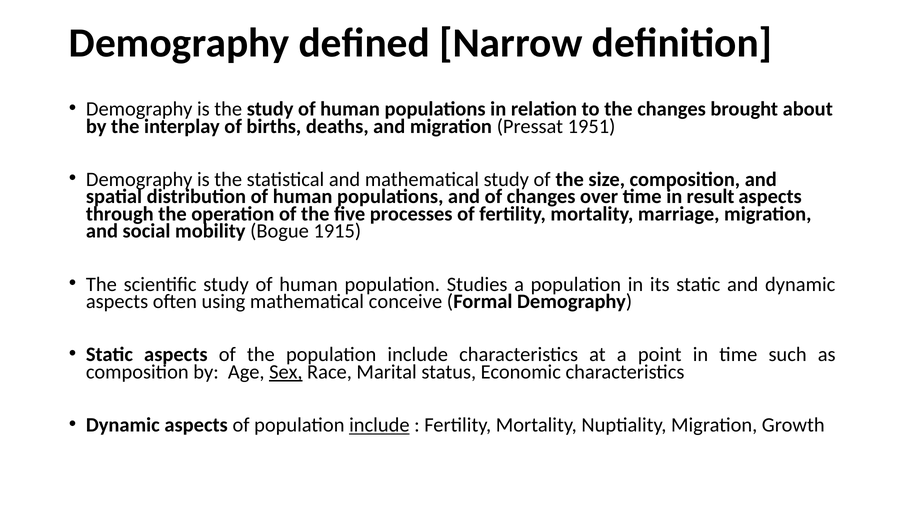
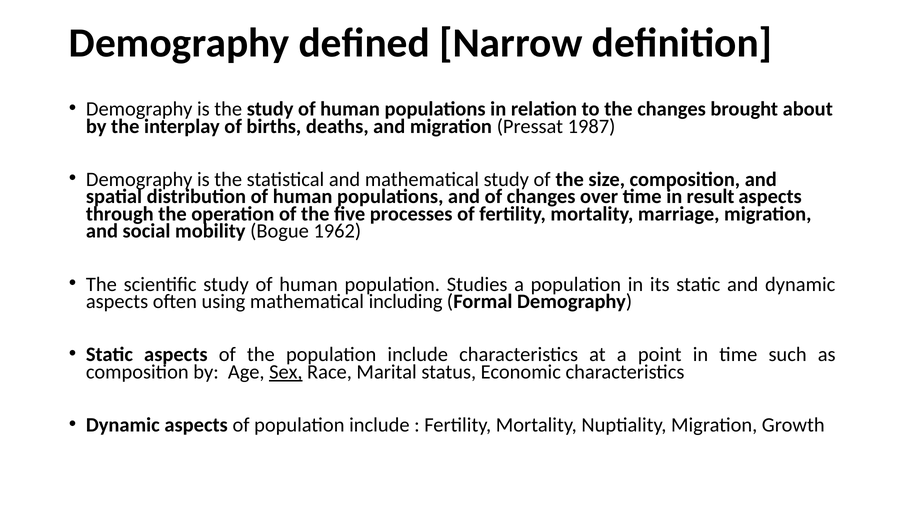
1951: 1951 -> 1987
1915: 1915 -> 1962
conceive: conceive -> including
include at (379, 425) underline: present -> none
